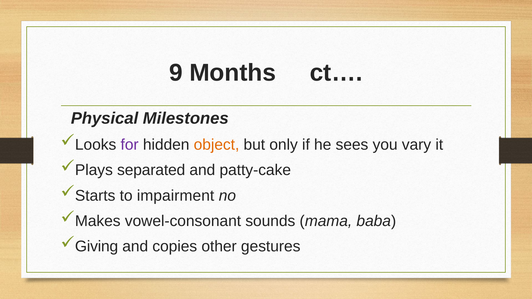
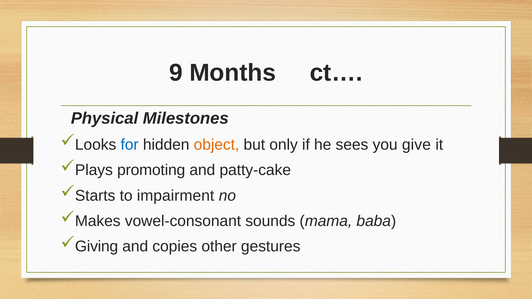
for colour: purple -> blue
vary: vary -> give
separated: separated -> promoting
